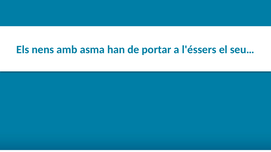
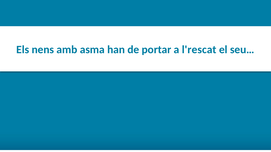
l'éssers: l'éssers -> l'rescat
